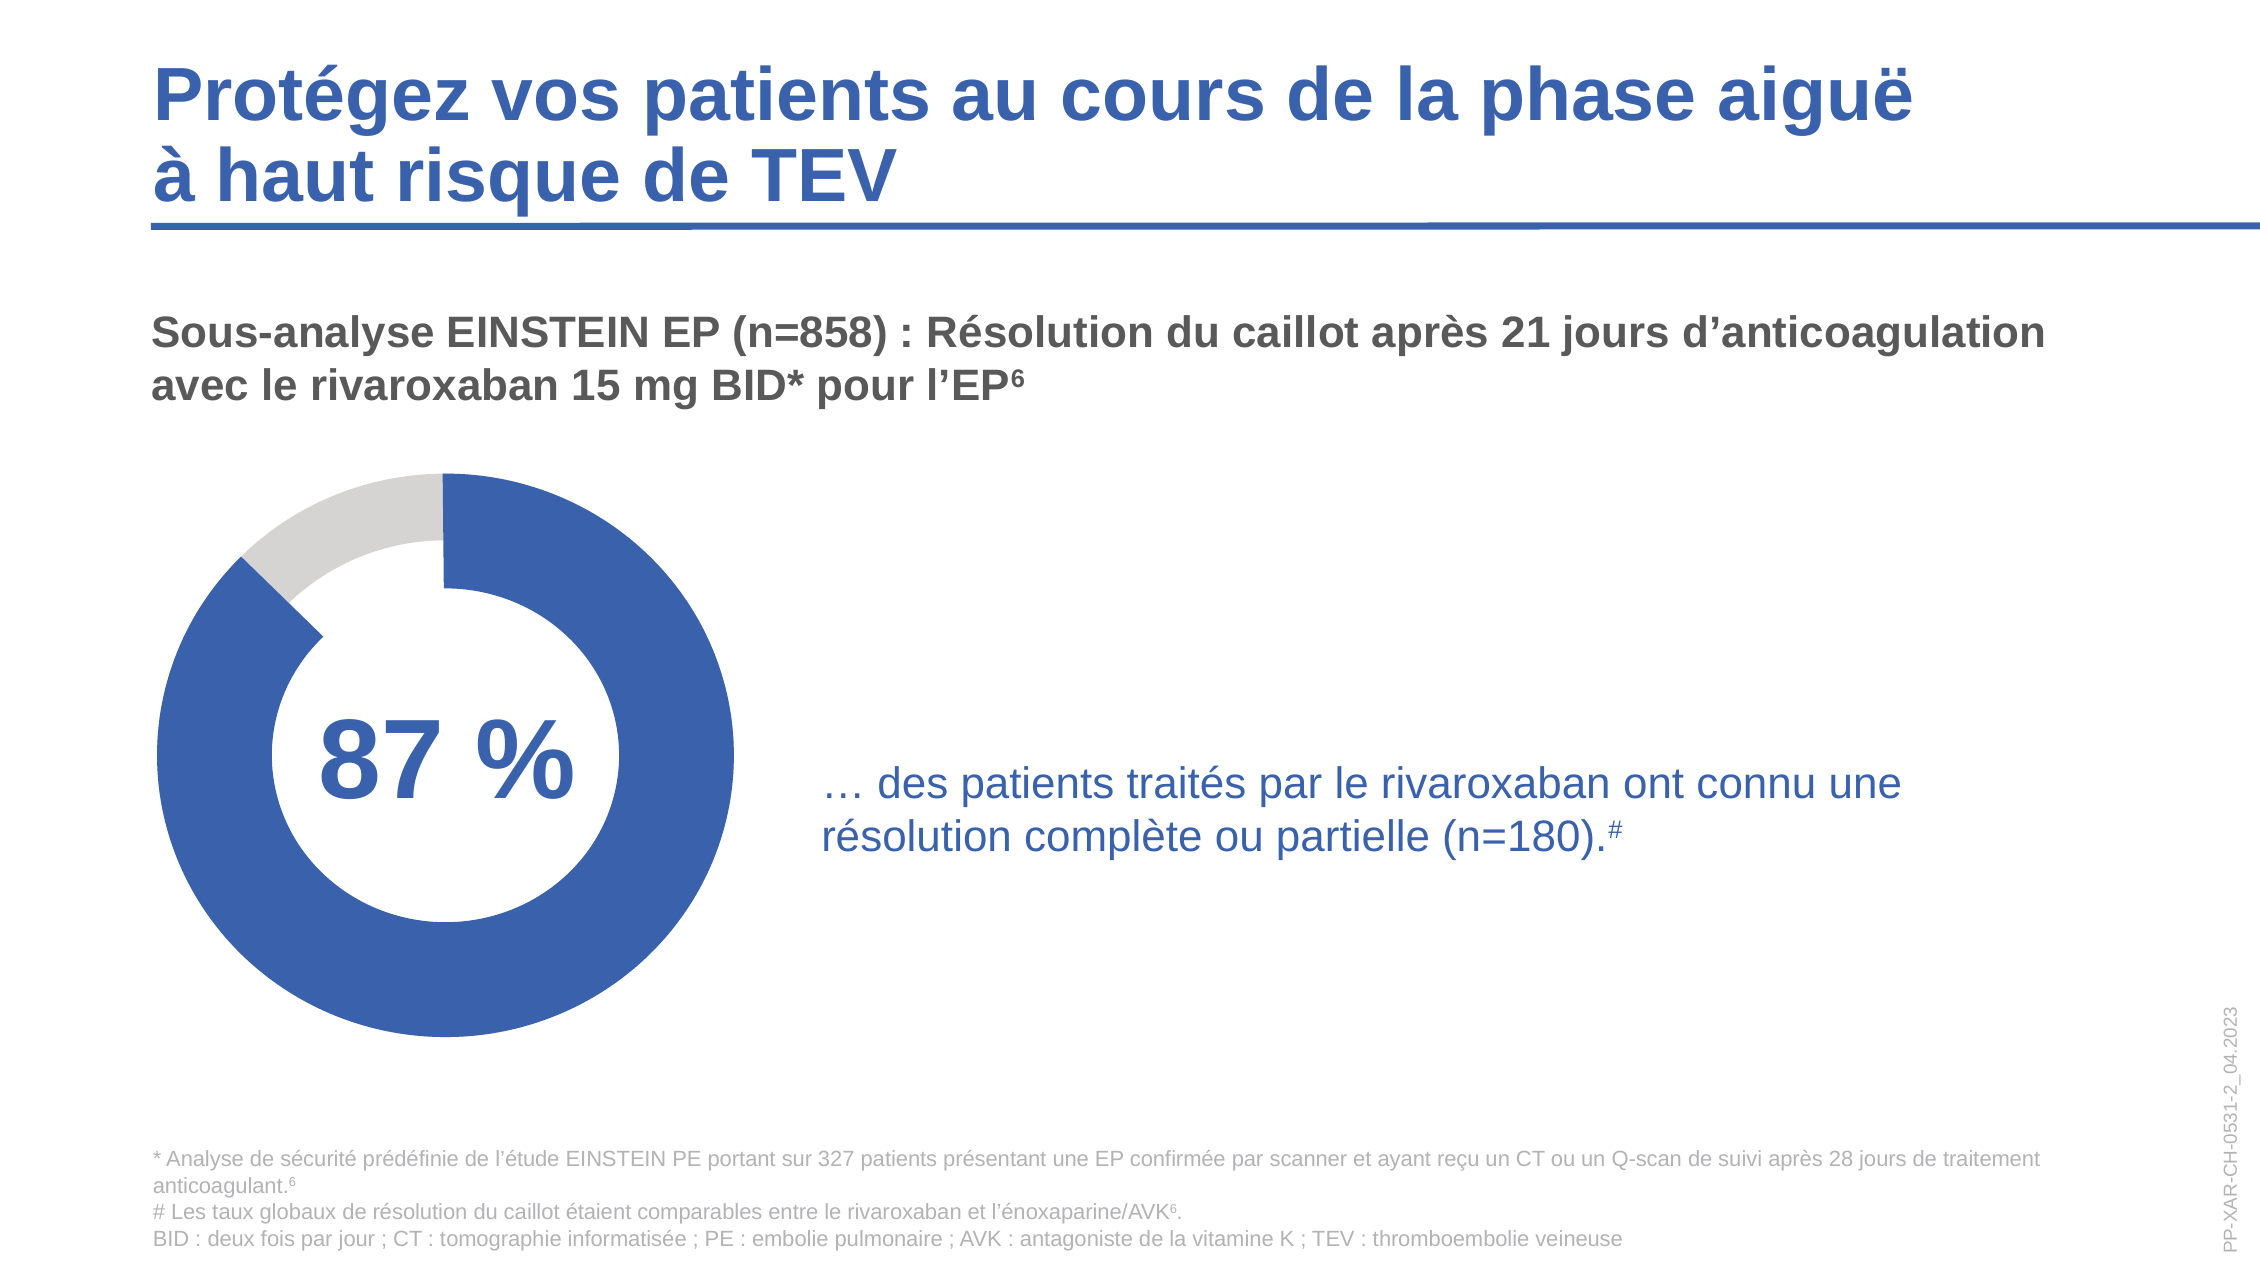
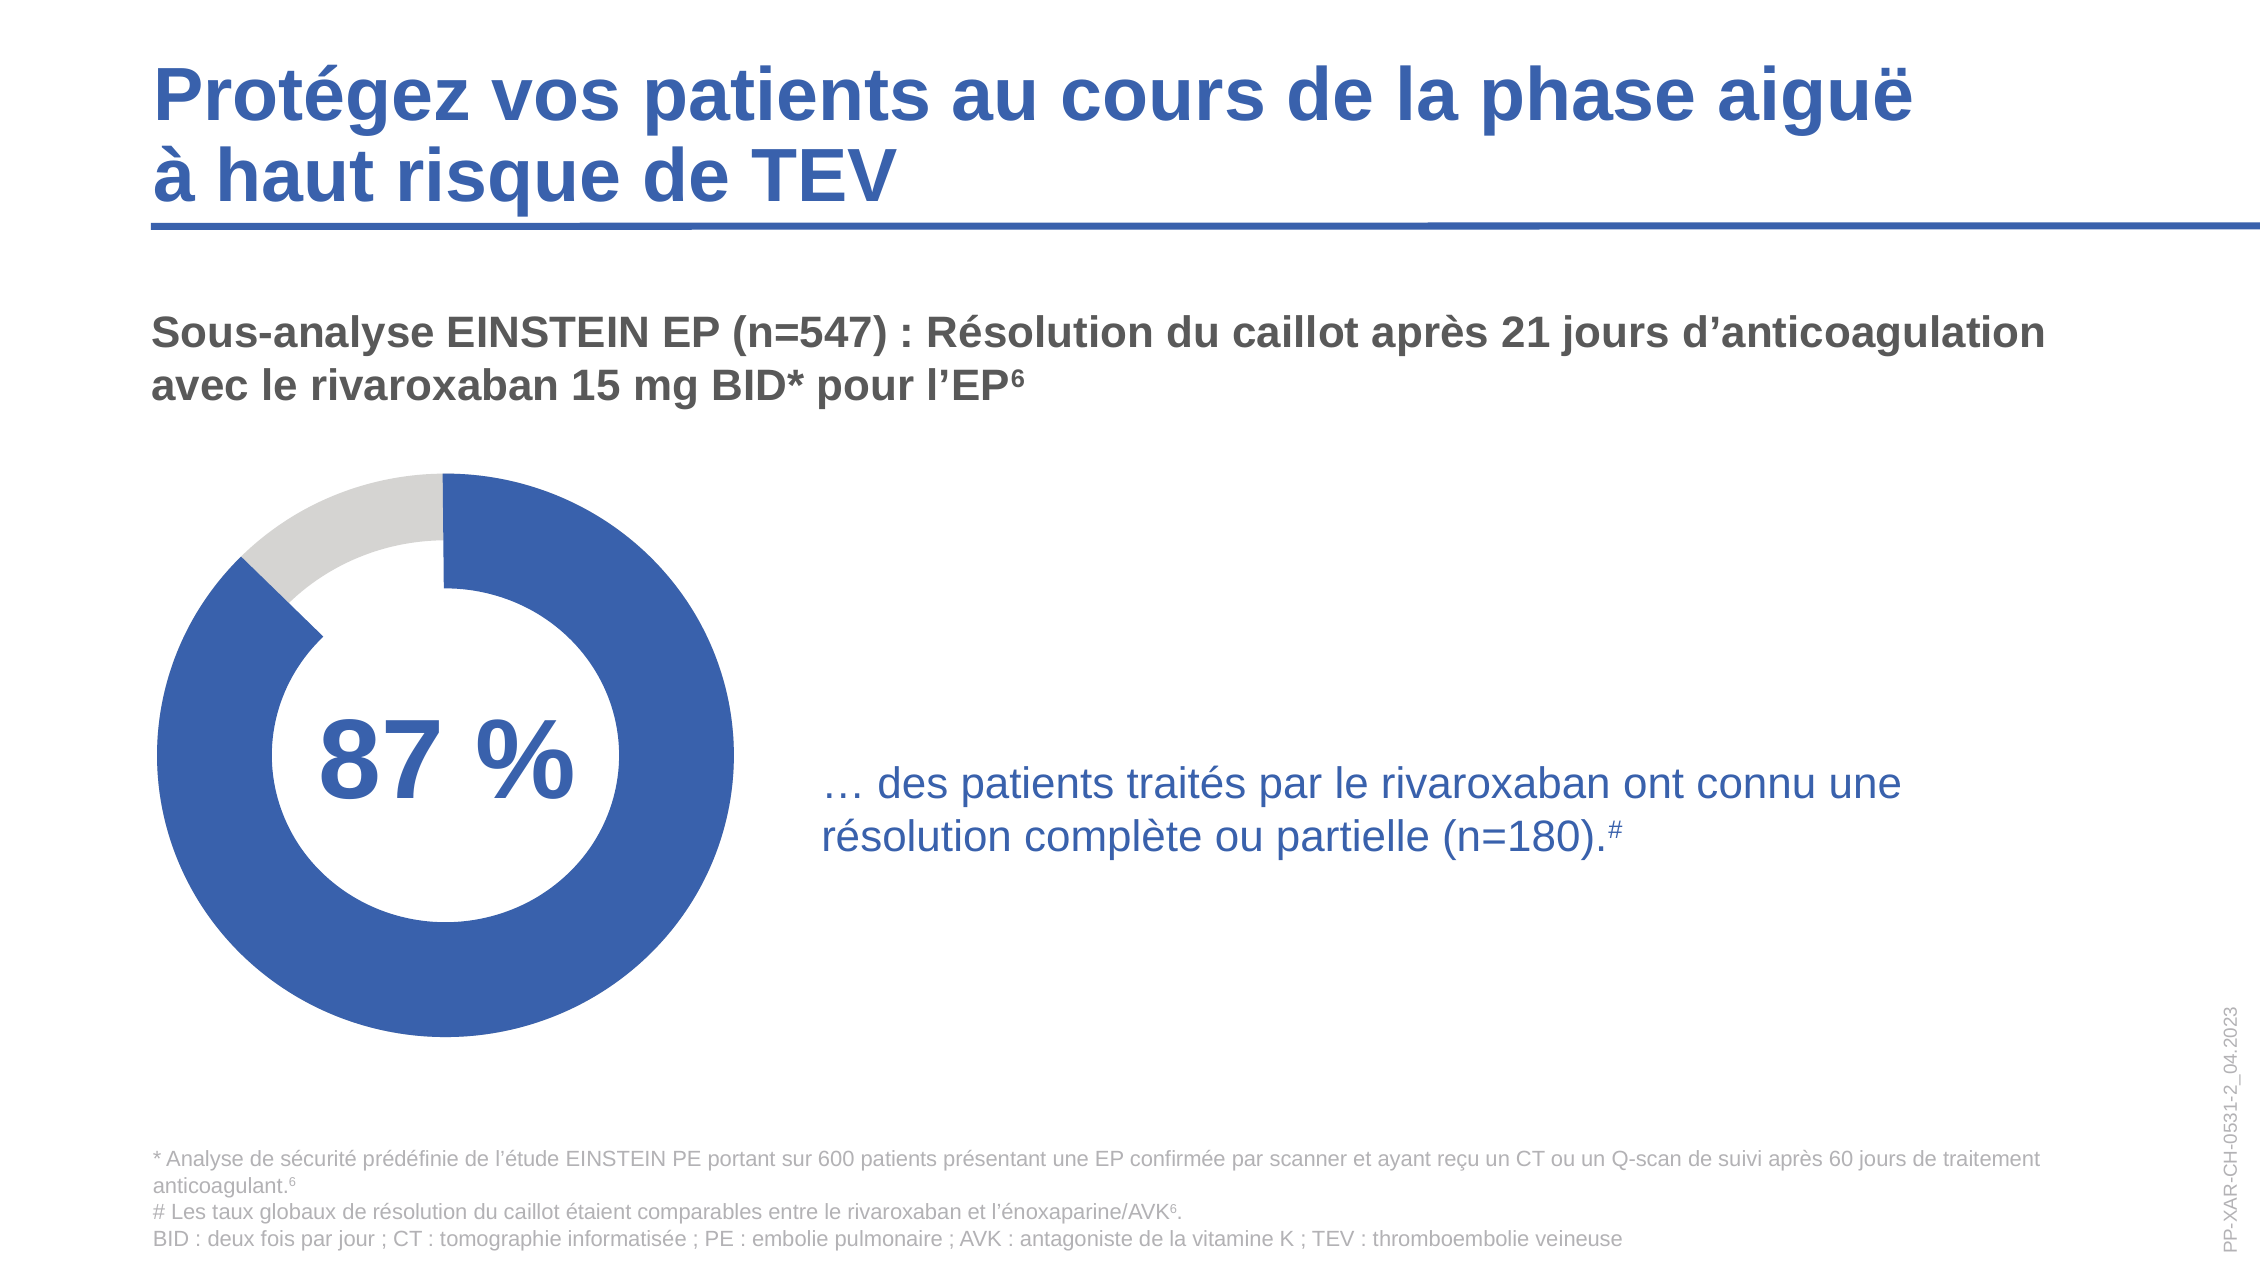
n=858: n=858 -> n=547
327: 327 -> 600
28: 28 -> 60
